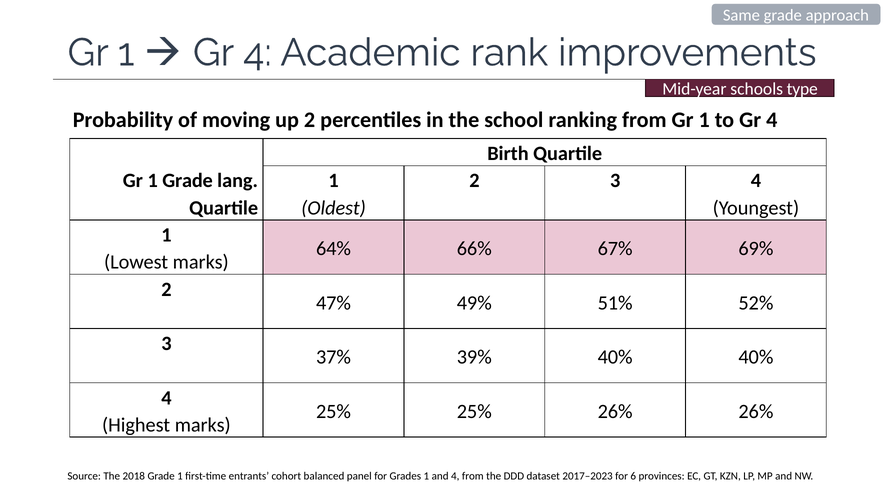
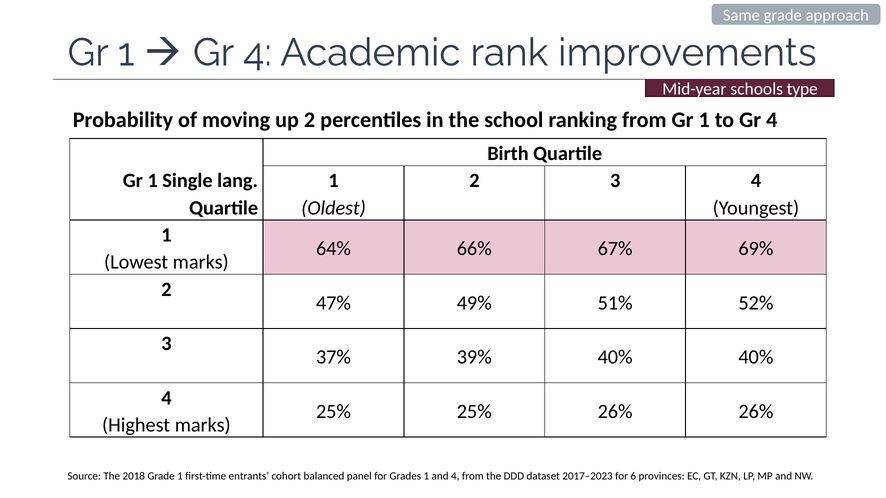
1 Grade: Grade -> Single
